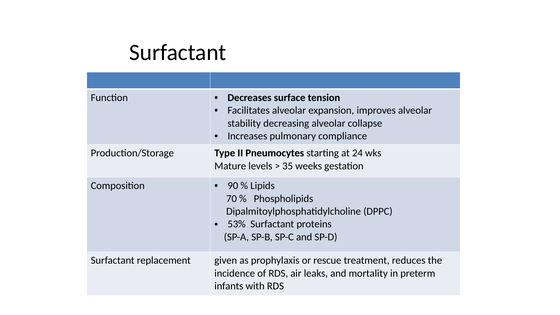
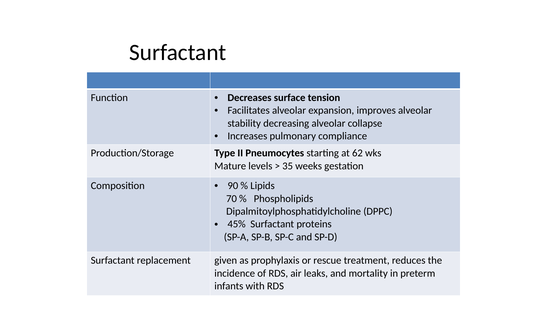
24: 24 -> 62
53%: 53% -> 45%
